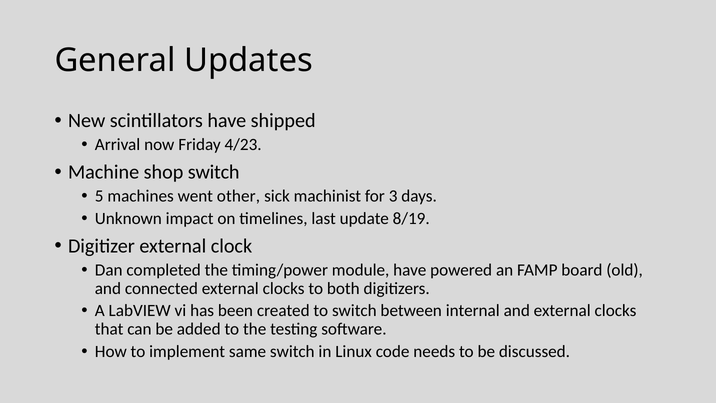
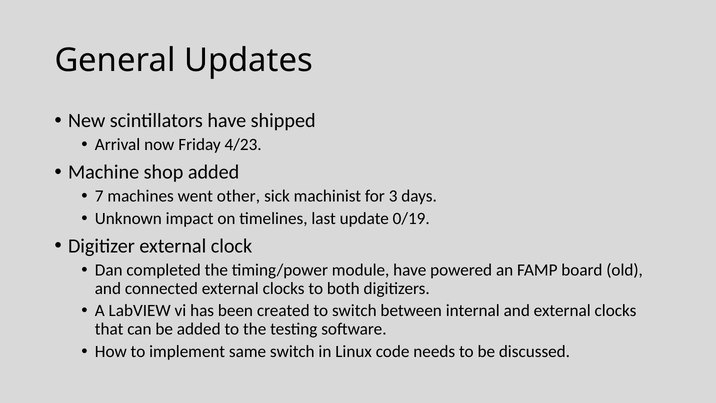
shop switch: switch -> added
5: 5 -> 7
8/19: 8/19 -> 0/19
